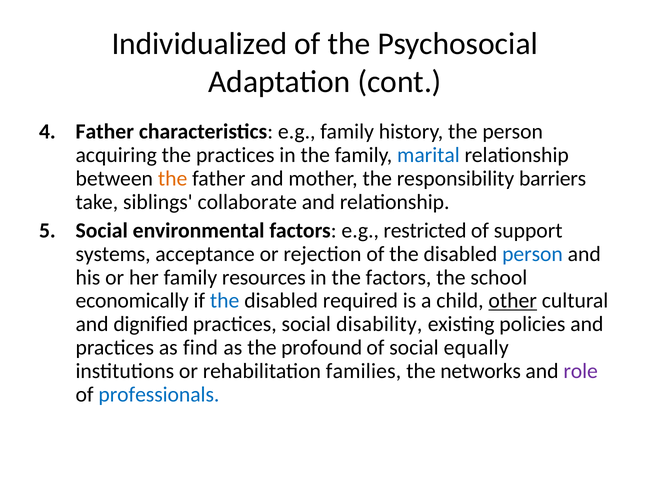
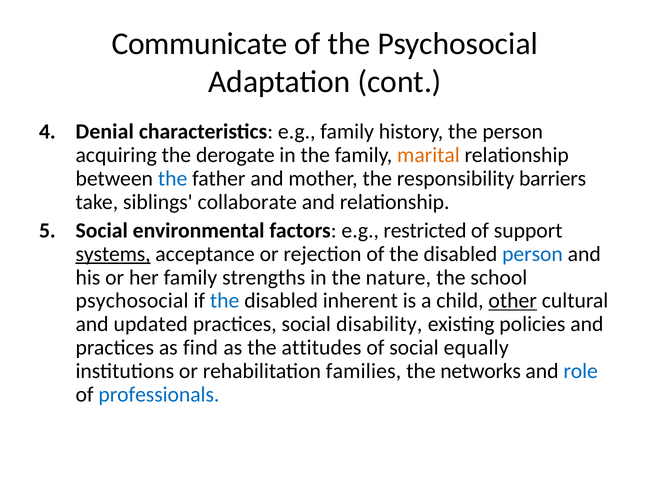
Individualized: Individualized -> Communicate
Father at (105, 132): Father -> Denial
the practices: practices -> derogate
marital colour: blue -> orange
the at (173, 178) colour: orange -> blue
systems underline: none -> present
resources: resources -> strengths
the factors: factors -> nature
economically at (132, 300): economically -> psychosocial
required: required -> inherent
dignified: dignified -> updated
profound: profound -> attitudes
role colour: purple -> blue
